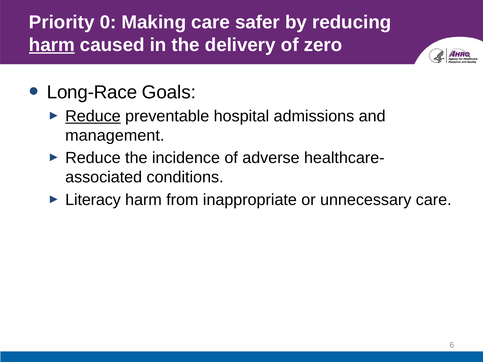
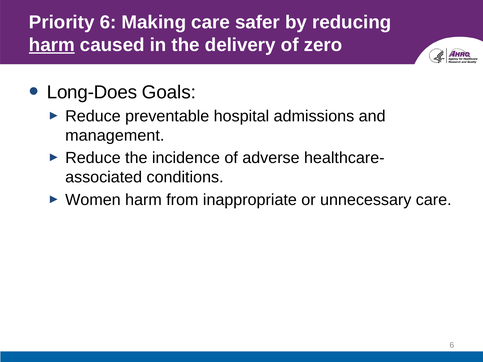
Priority 0: 0 -> 6
Long-Race: Long-Race -> Long-Does
Reduce at (93, 116) underline: present -> none
Literacy: Literacy -> Women
